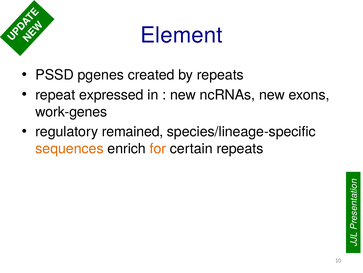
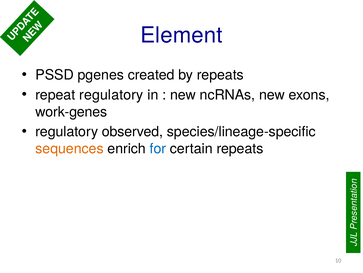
repeat expressed: expressed -> regulatory
remained: remained -> observed
for colour: orange -> blue
